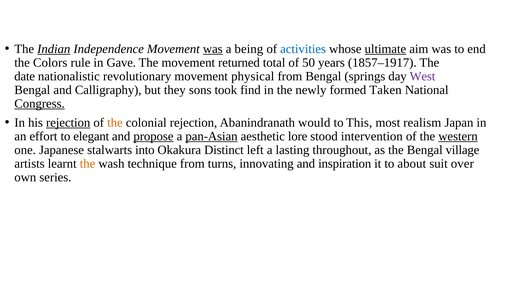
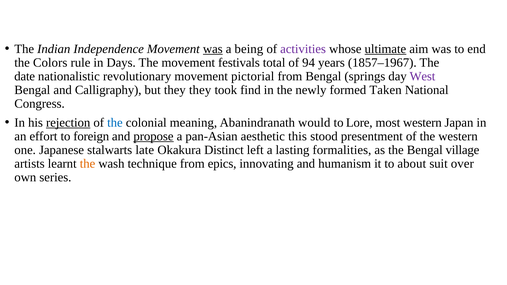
Indian underline: present -> none
activities colour: blue -> purple
Gave: Gave -> Days
returned: returned -> festivals
50: 50 -> 94
1857–1917: 1857–1917 -> 1857–1967
physical: physical -> pictorial
they sons: sons -> they
Congress underline: present -> none
the at (115, 123) colour: orange -> blue
colonial rejection: rejection -> meaning
This: This -> Lore
most realism: realism -> western
elegant: elegant -> foreign
pan-Asian underline: present -> none
lore: lore -> this
intervention: intervention -> presentment
western at (458, 136) underline: present -> none
into: into -> late
throughout: throughout -> formalities
turns: turns -> epics
inspiration: inspiration -> humanism
